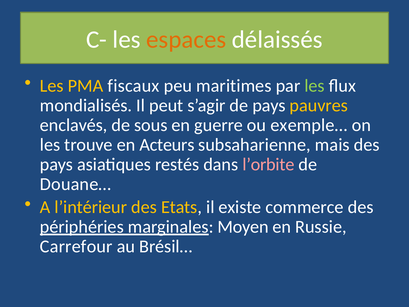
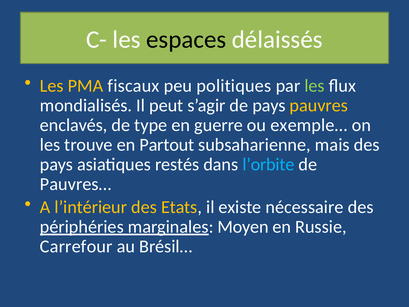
espaces colour: orange -> black
maritimes: maritimes -> politiques
sous: sous -> type
Acteurs: Acteurs -> Partout
l’orbite colour: pink -> light blue
Douane…: Douane… -> Pauvres…
commerce: commerce -> nécessaire
